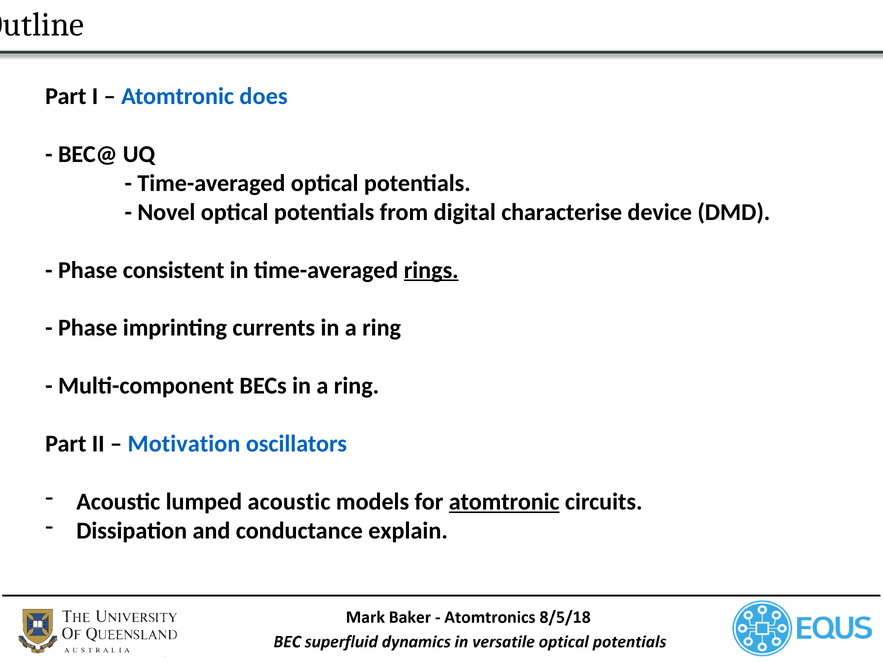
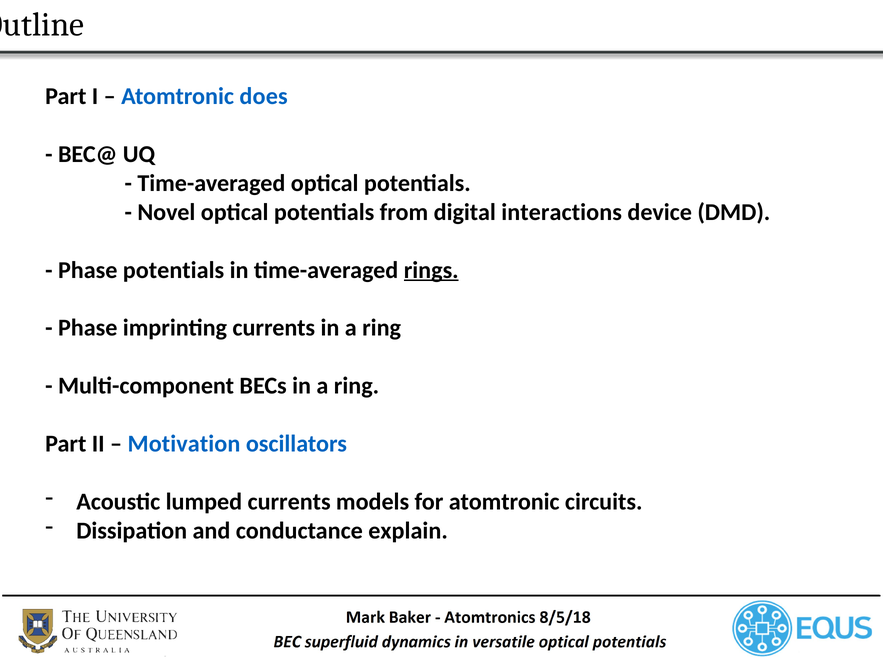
characterise: characterise -> interactions
Phase consistent: consistent -> potentials
lumped acoustic: acoustic -> currents
atomtronic at (504, 502) underline: present -> none
